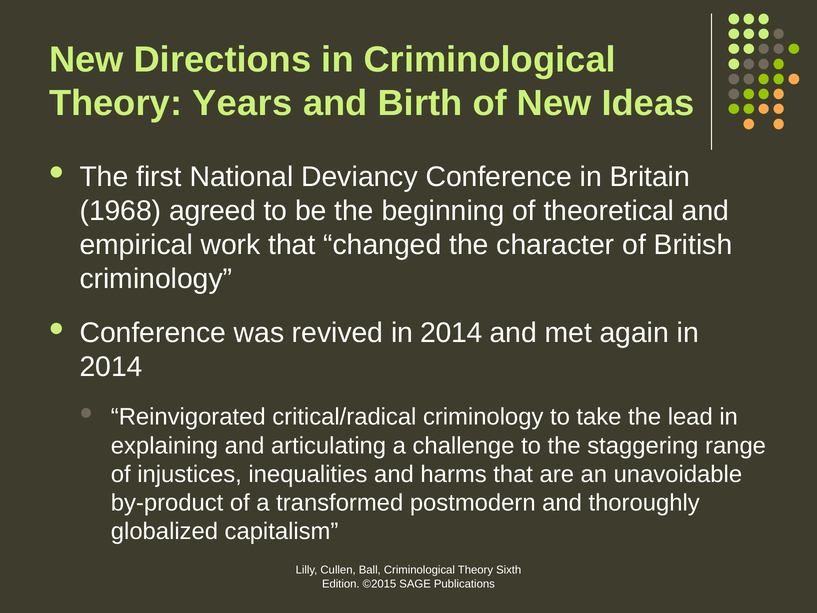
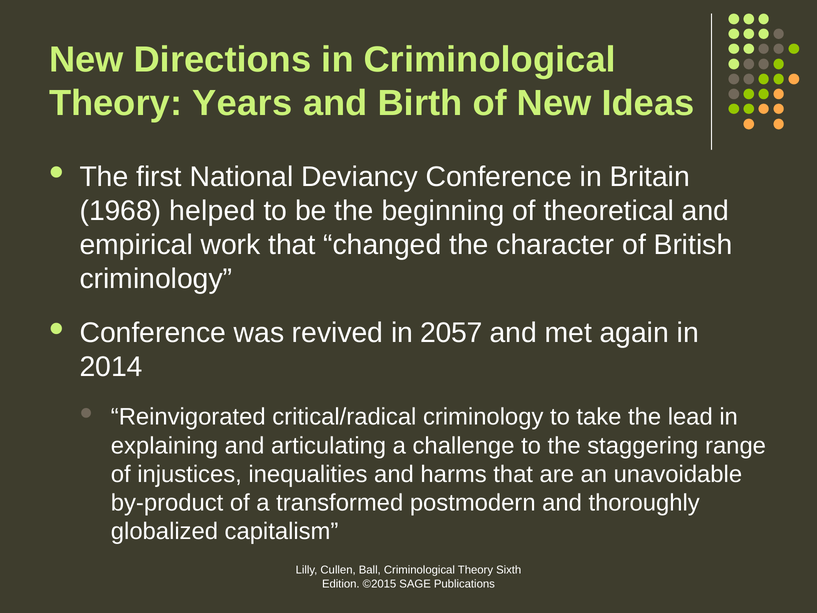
agreed: agreed -> helped
revived in 2014: 2014 -> 2057
